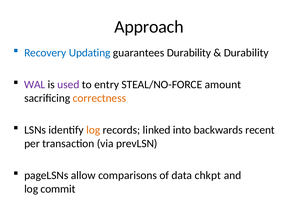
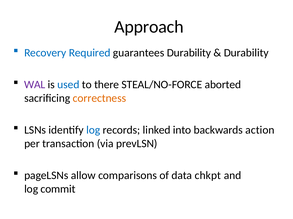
Updating: Updating -> Required
used colour: purple -> blue
entry: entry -> there
amount: amount -> aborted
log at (93, 130) colour: orange -> blue
recent: recent -> action
